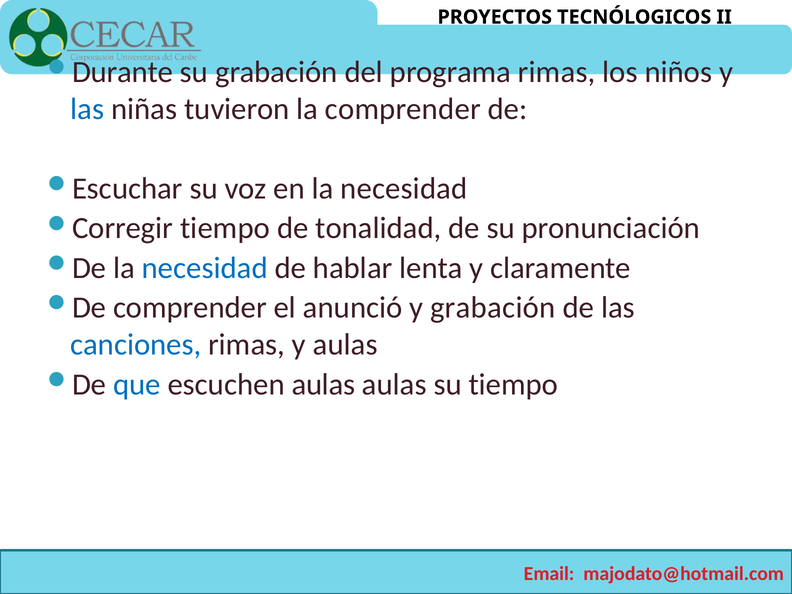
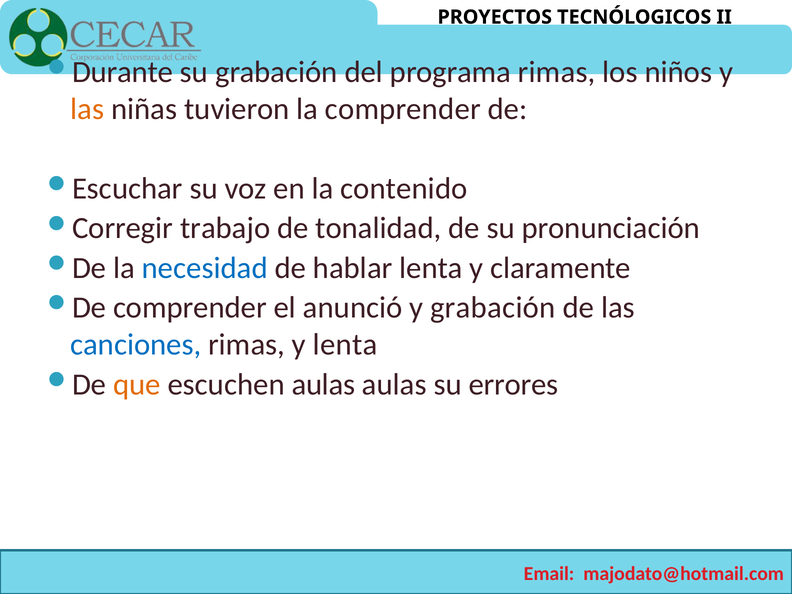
las at (87, 109) colour: blue -> orange
en la necesidad: necesidad -> contenido
tiempo at (225, 228): tiempo -> trabajo
y aulas: aulas -> lenta
que colour: blue -> orange
su tiempo: tiempo -> errores
